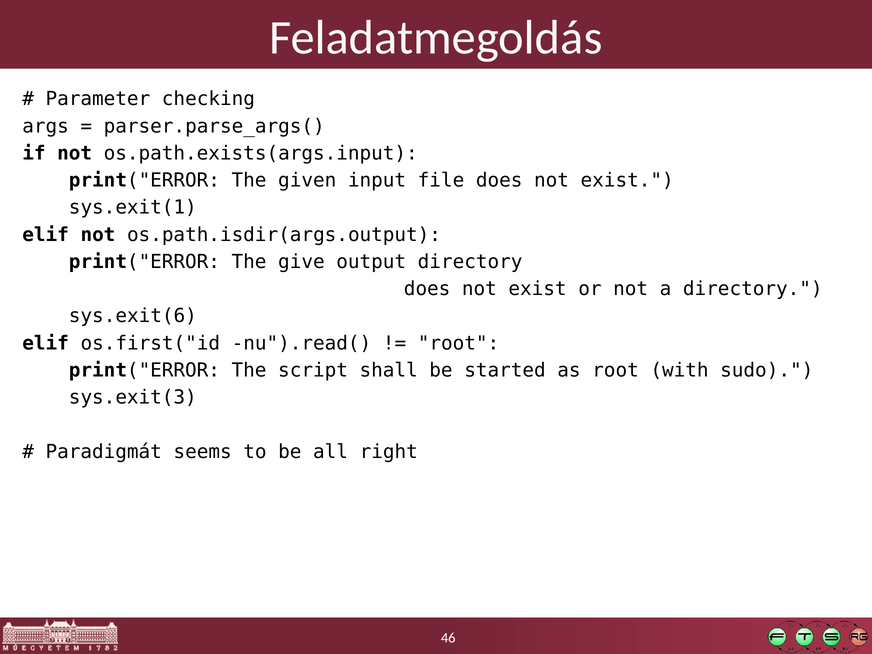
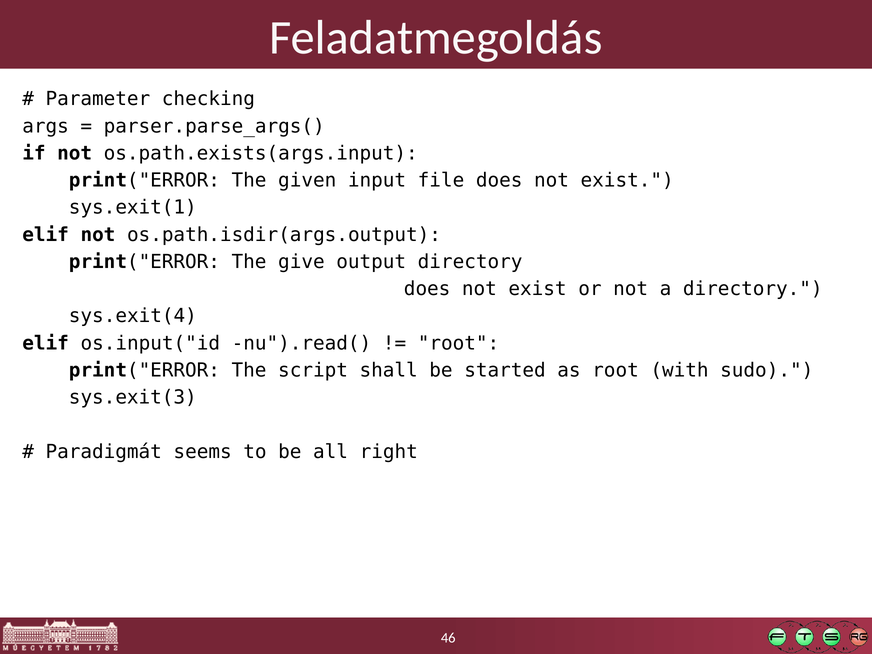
sys.exit(6: sys.exit(6 -> sys.exit(4
os.first("id: os.first("id -> os.input("id
